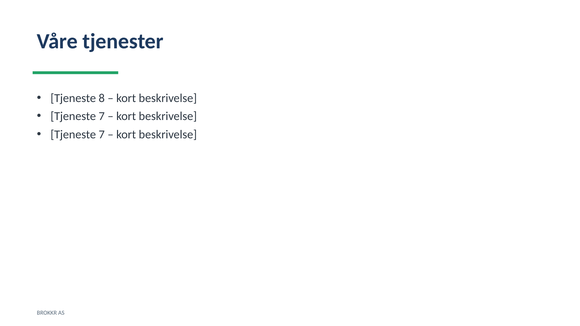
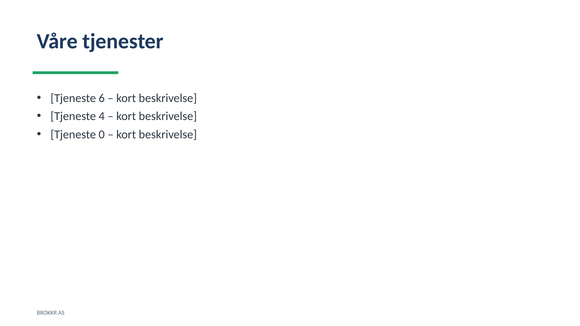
8: 8 -> 6
7 at (102, 116): 7 -> 4
7 at (102, 135): 7 -> 0
